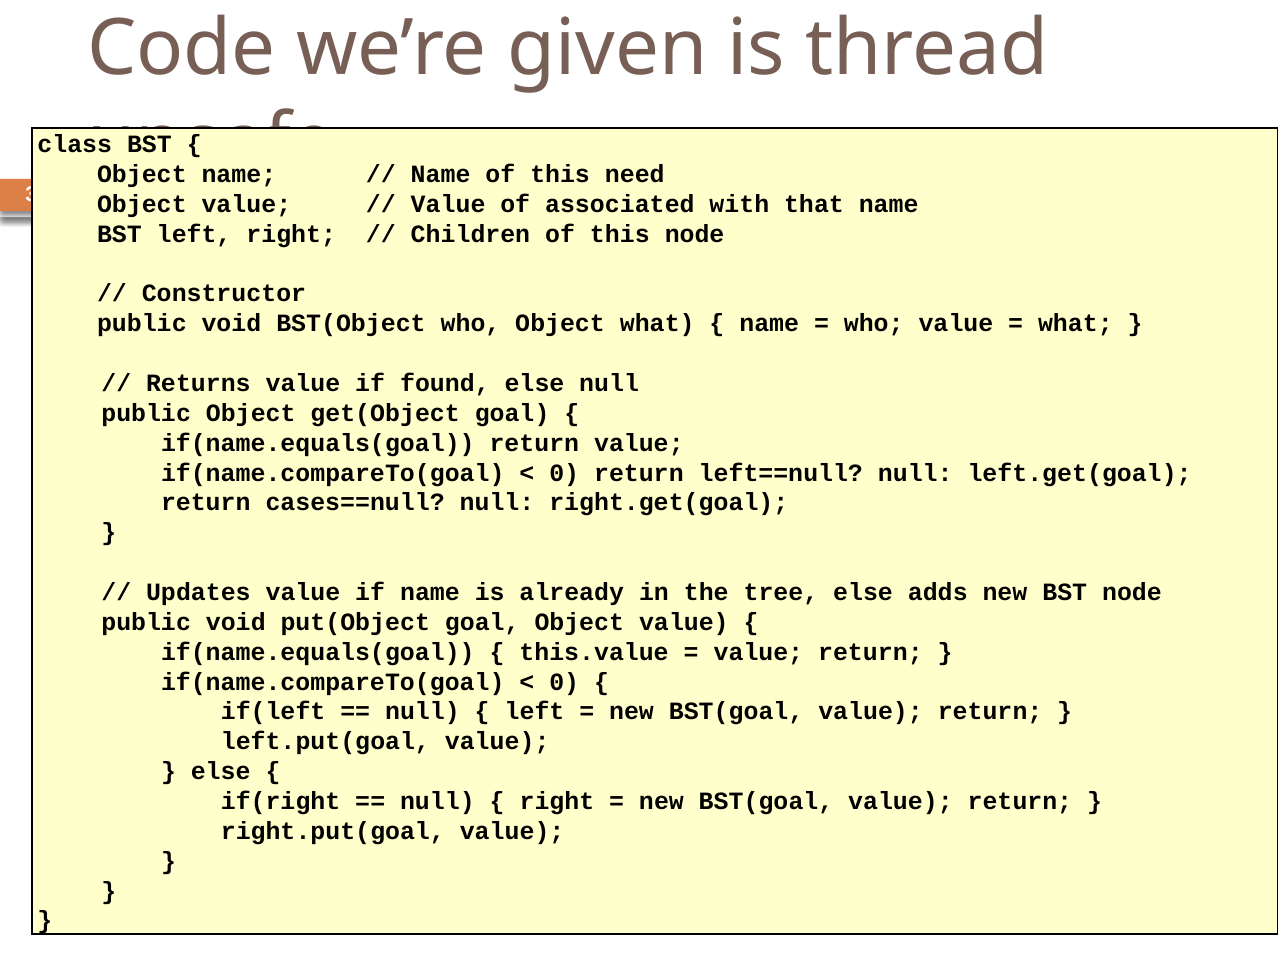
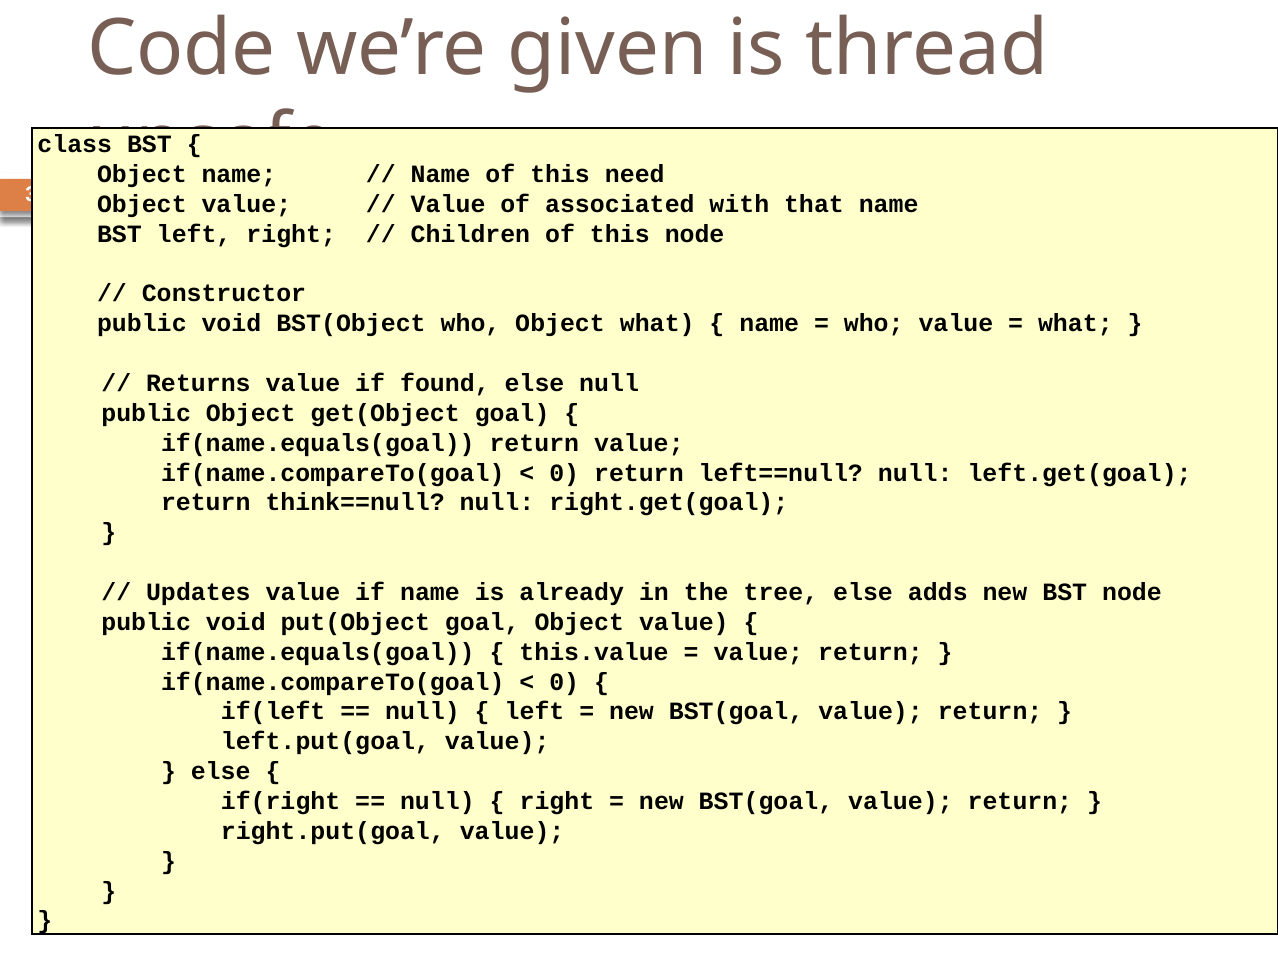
cases==null: cases==null -> think==null
